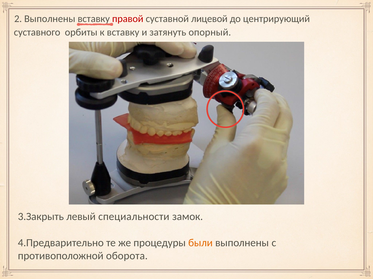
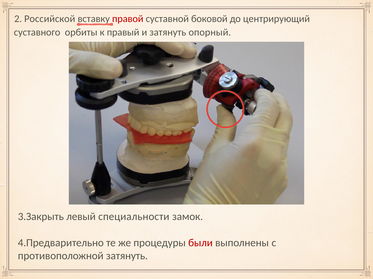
2 Выполнены: Выполнены -> Российской
лицевой: лицевой -> боковой
к вставку: вставку -> правый
были colour: orange -> red
противоположной оборота: оборота -> затянуть
